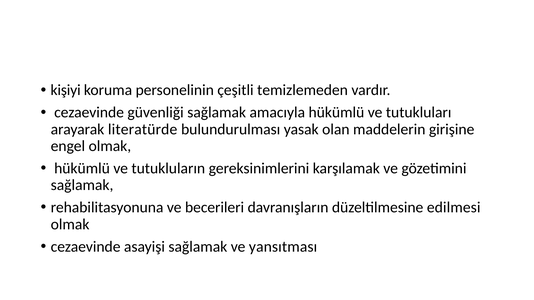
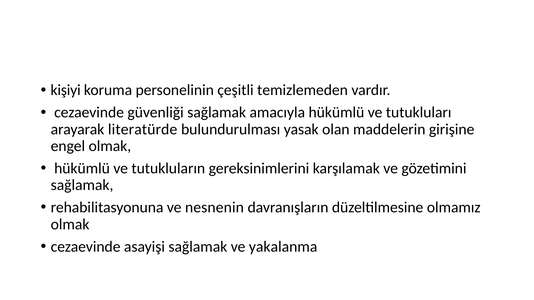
becerileri: becerileri -> nesnenin
edilmesi: edilmesi -> olmamız
yansıtması: yansıtması -> yakalanma
